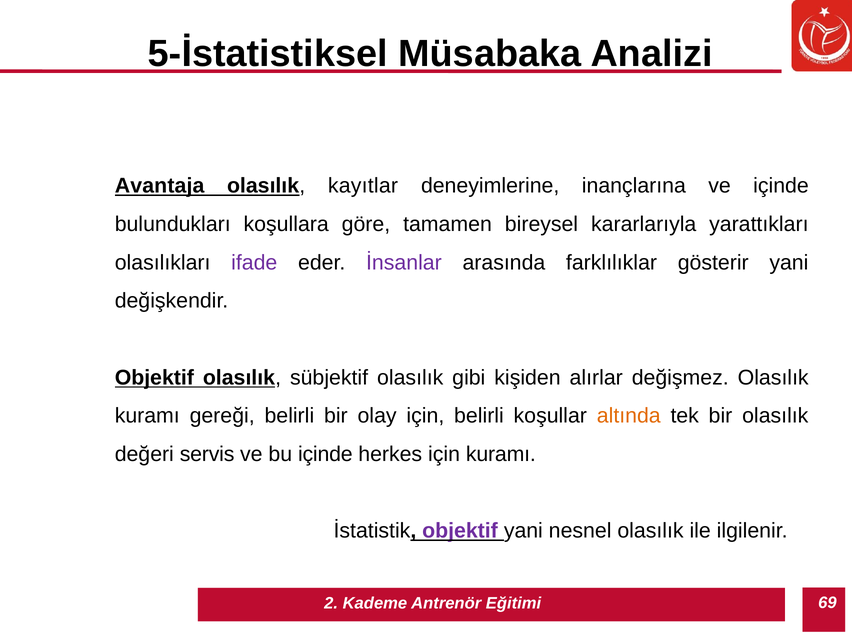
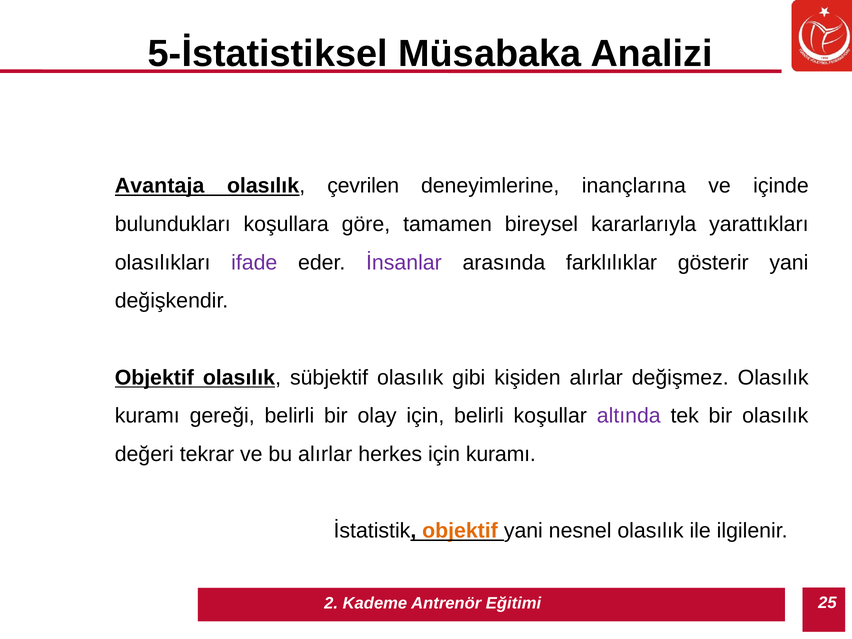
kayıtlar: kayıtlar -> çevrilen
altında colour: orange -> purple
servis: servis -> tekrar
bu içinde: içinde -> alırlar
objektif at (460, 531) colour: purple -> orange
69: 69 -> 25
